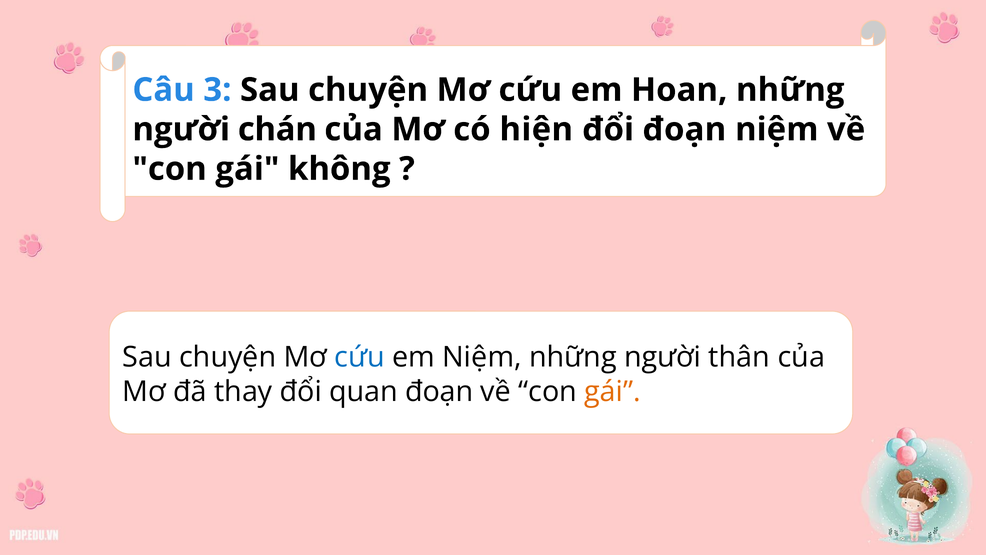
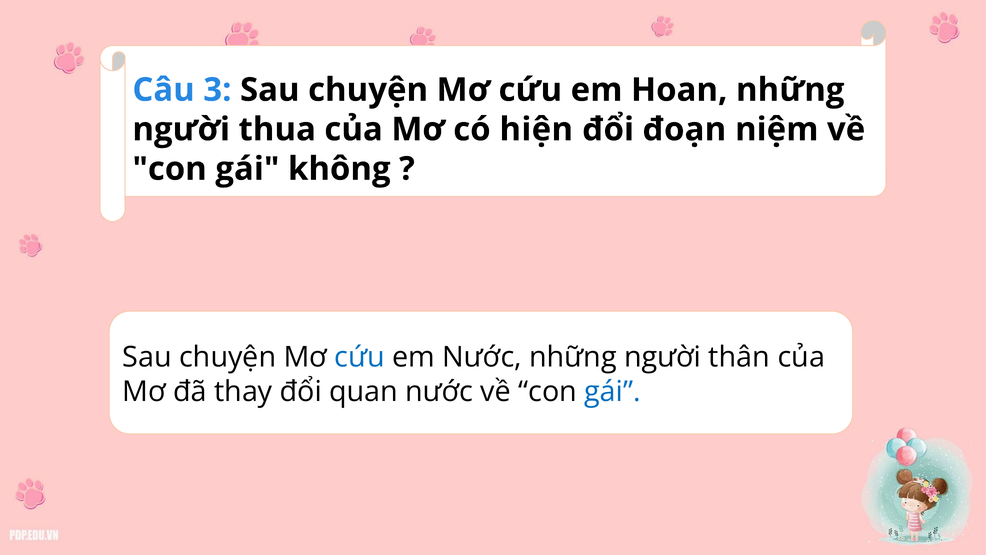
chán: chán -> thua
em Niệm: Niệm -> Nước
quan đoạn: đoạn -> nước
gái at (612, 392) colour: orange -> blue
